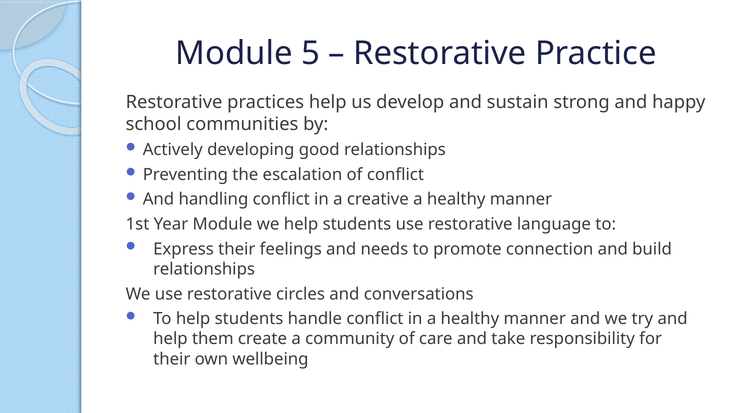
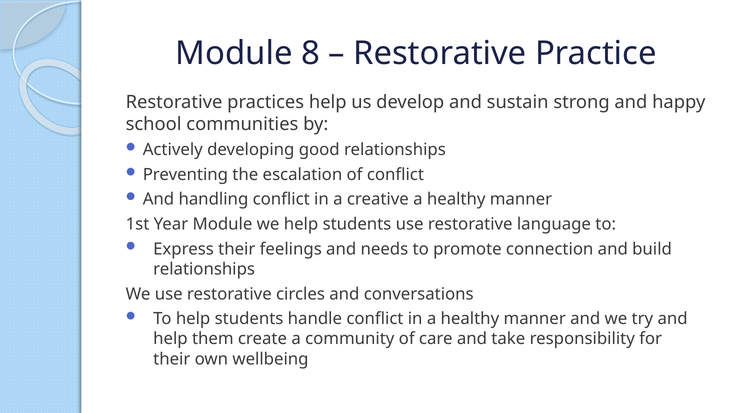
5: 5 -> 8
